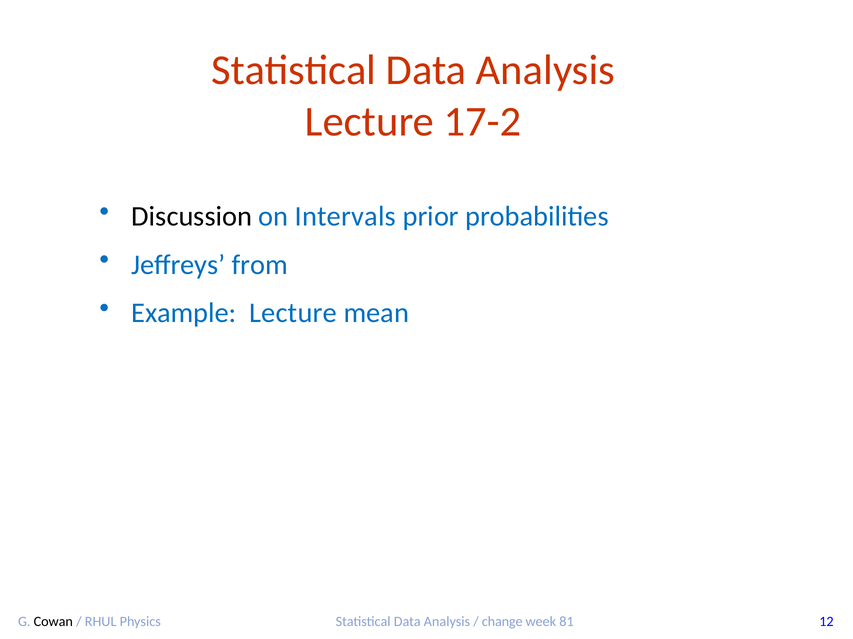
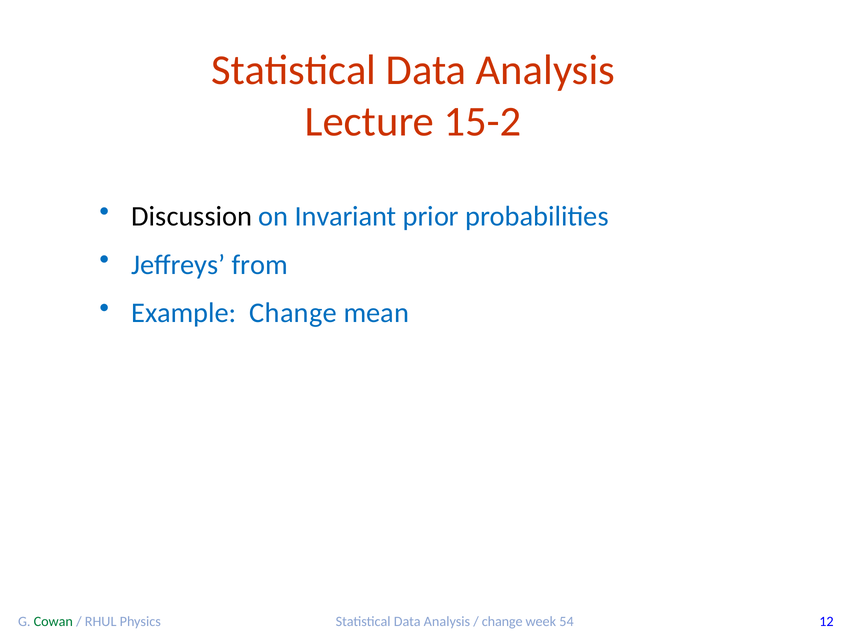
17-2: 17-2 -> 15-2
Intervals: Intervals -> Invariant
Example Lecture: Lecture -> Change
Cowan colour: black -> green
81: 81 -> 54
